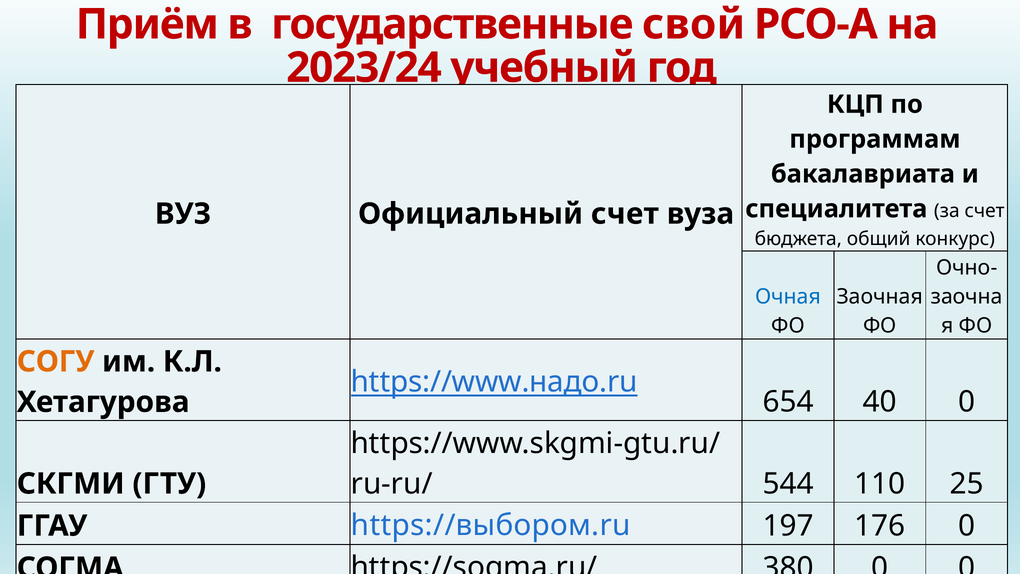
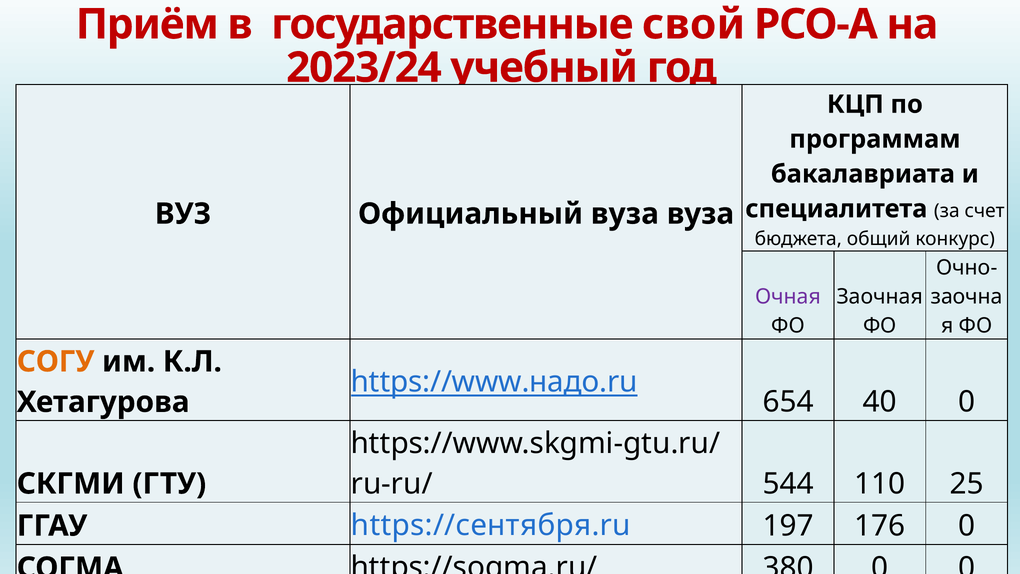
Официальный счет: счет -> вуза
Очная colour: blue -> purple
https://выбором.ru: https://выбором.ru -> https://сентября.ru
